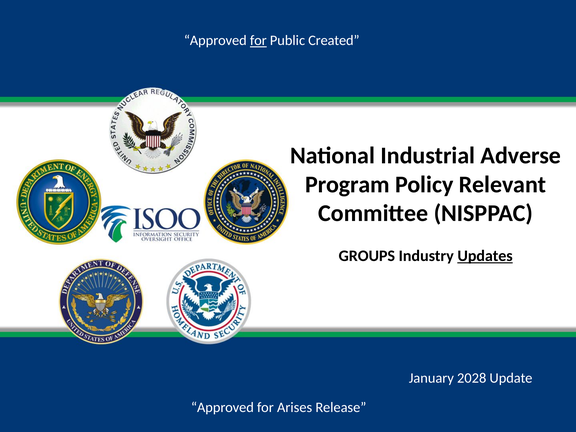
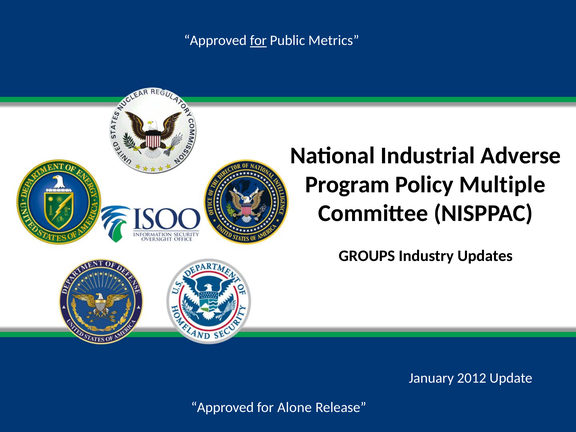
Created: Created -> Metrics
Relevant: Relevant -> Multiple
Updates underline: present -> none
2028: 2028 -> 2012
Arises: Arises -> Alone
